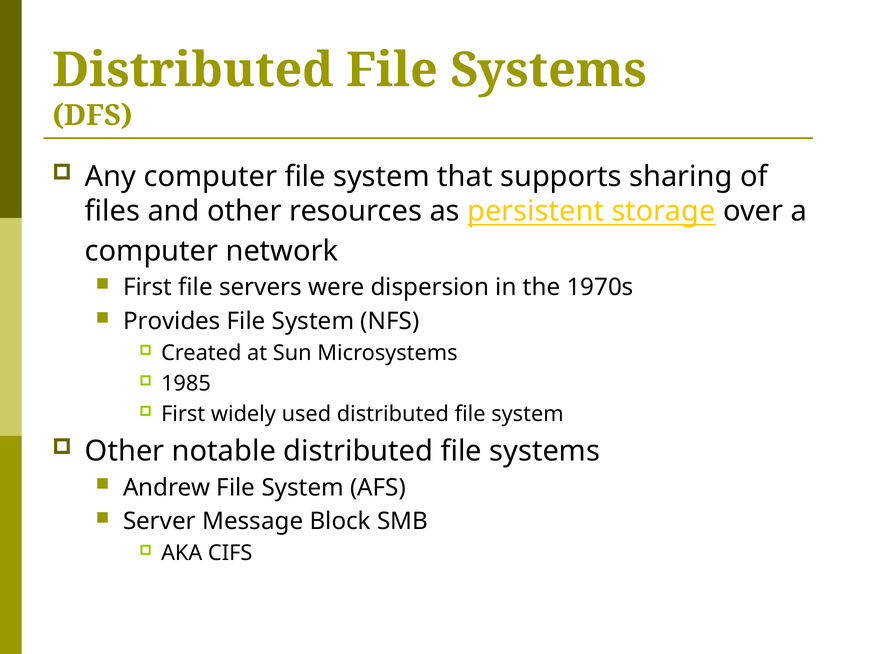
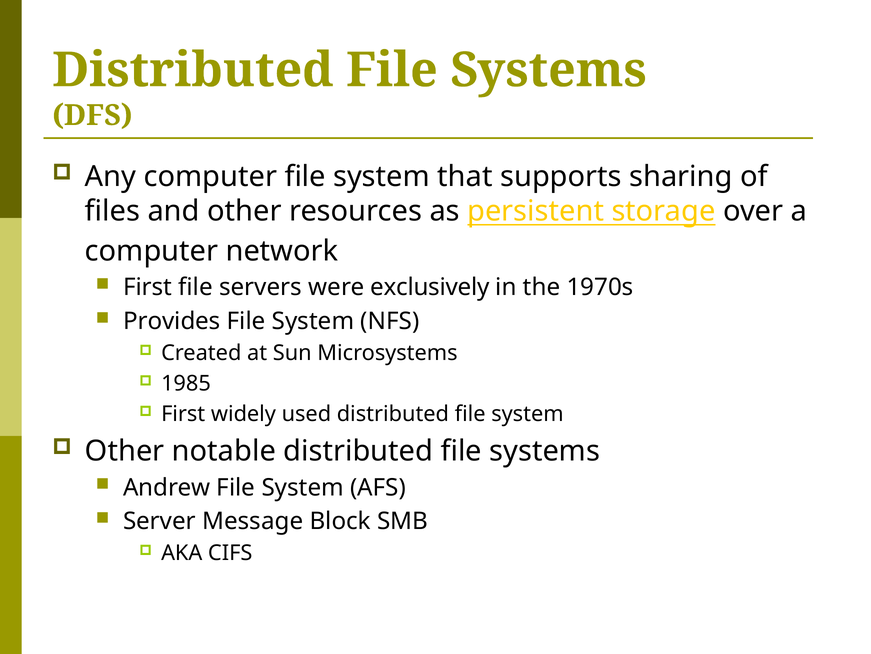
dispersion: dispersion -> exclusively
